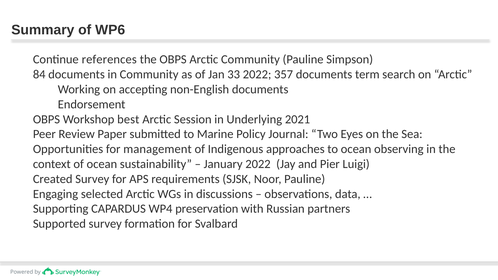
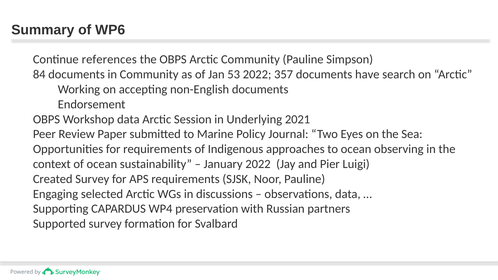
33: 33 -> 53
term: term -> have
Workshop best: best -> data
for management: management -> requirements
